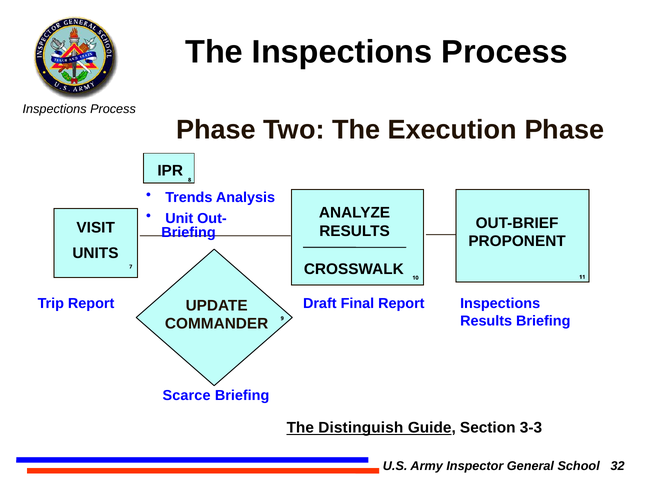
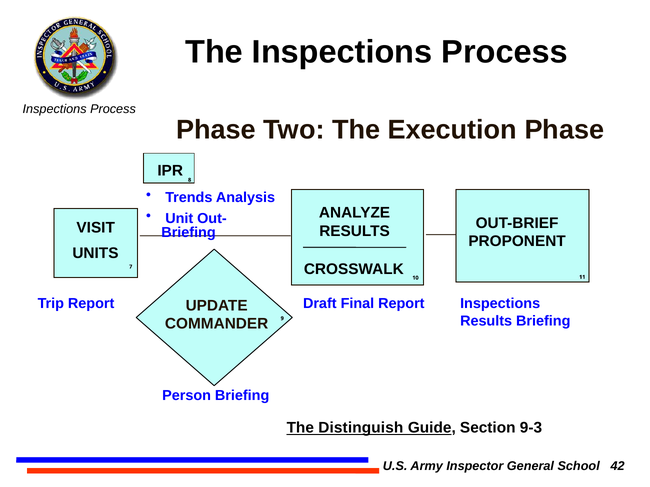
Scarce: Scarce -> Person
3-3: 3-3 -> 9-3
32: 32 -> 42
